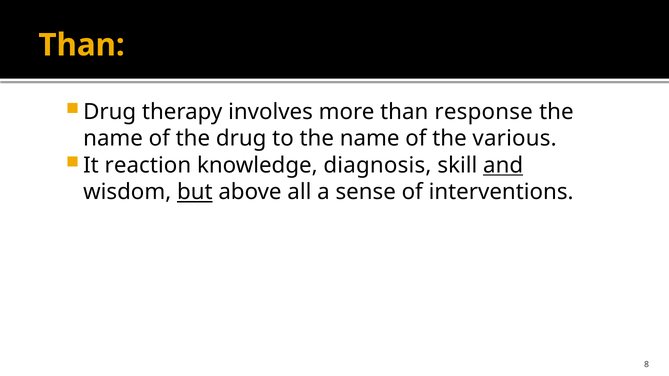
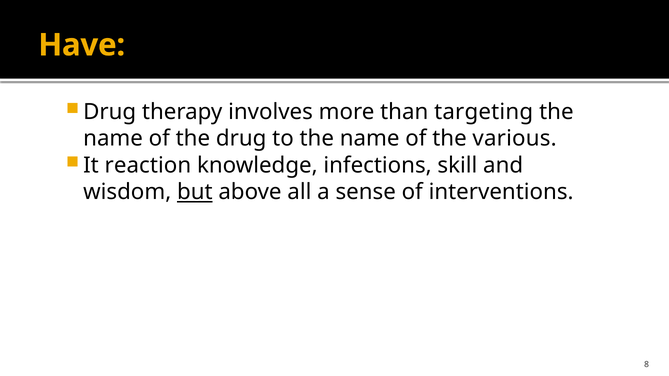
Than at (82, 45): Than -> Have
response: response -> targeting
diagnosis: diagnosis -> infections
and underline: present -> none
